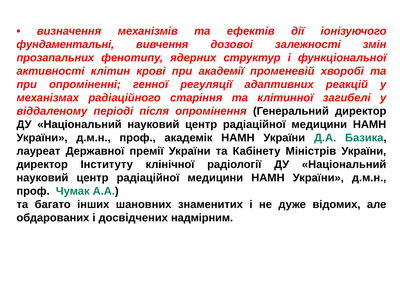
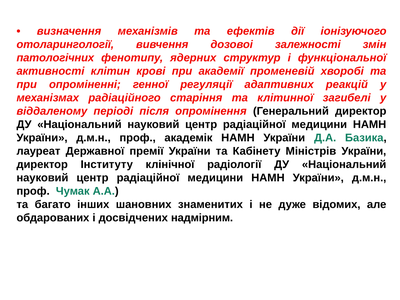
фундаментальні: фундаментальні -> отоларингології
прозапальних: прозапальних -> патологічних
